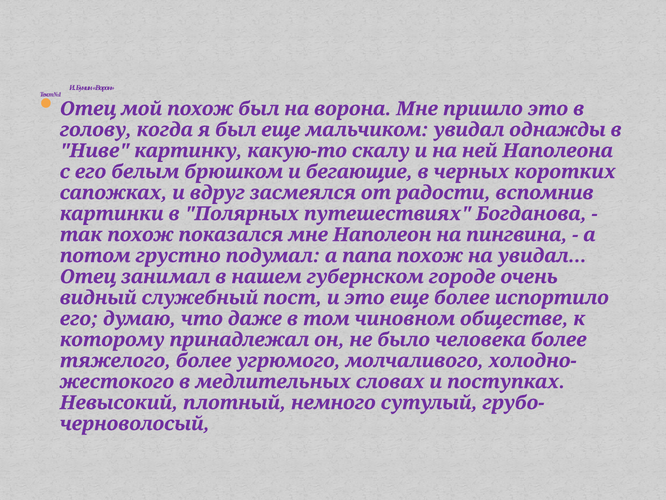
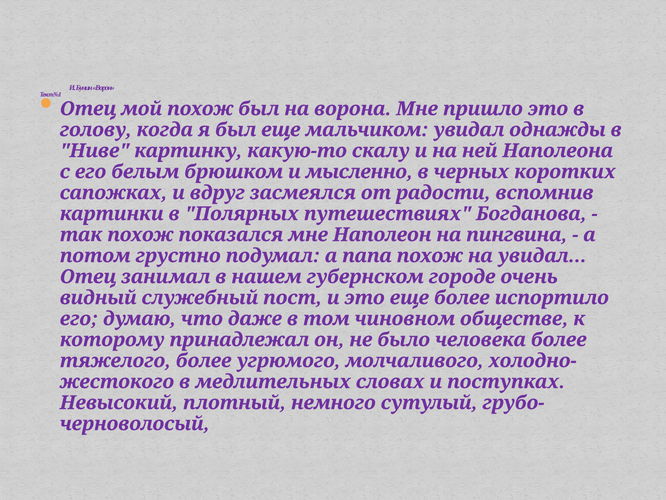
бегающие: бегающие -> мысленно
